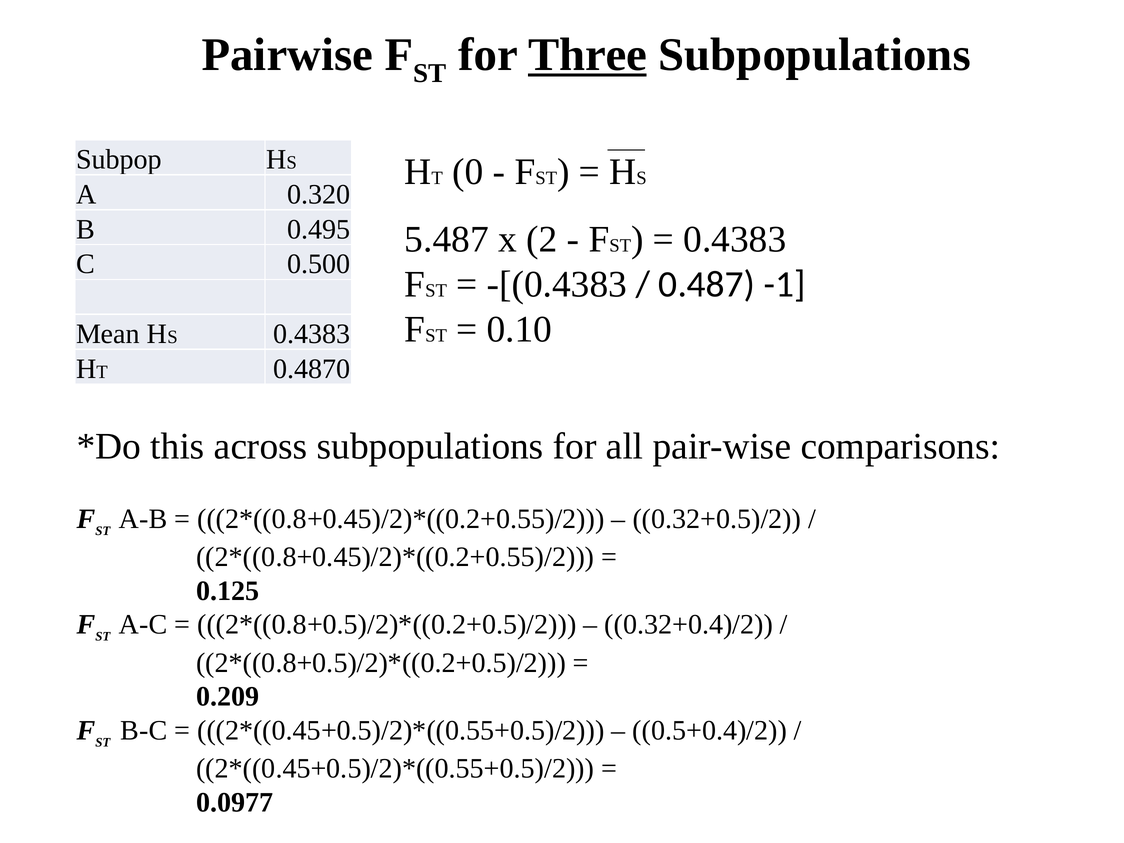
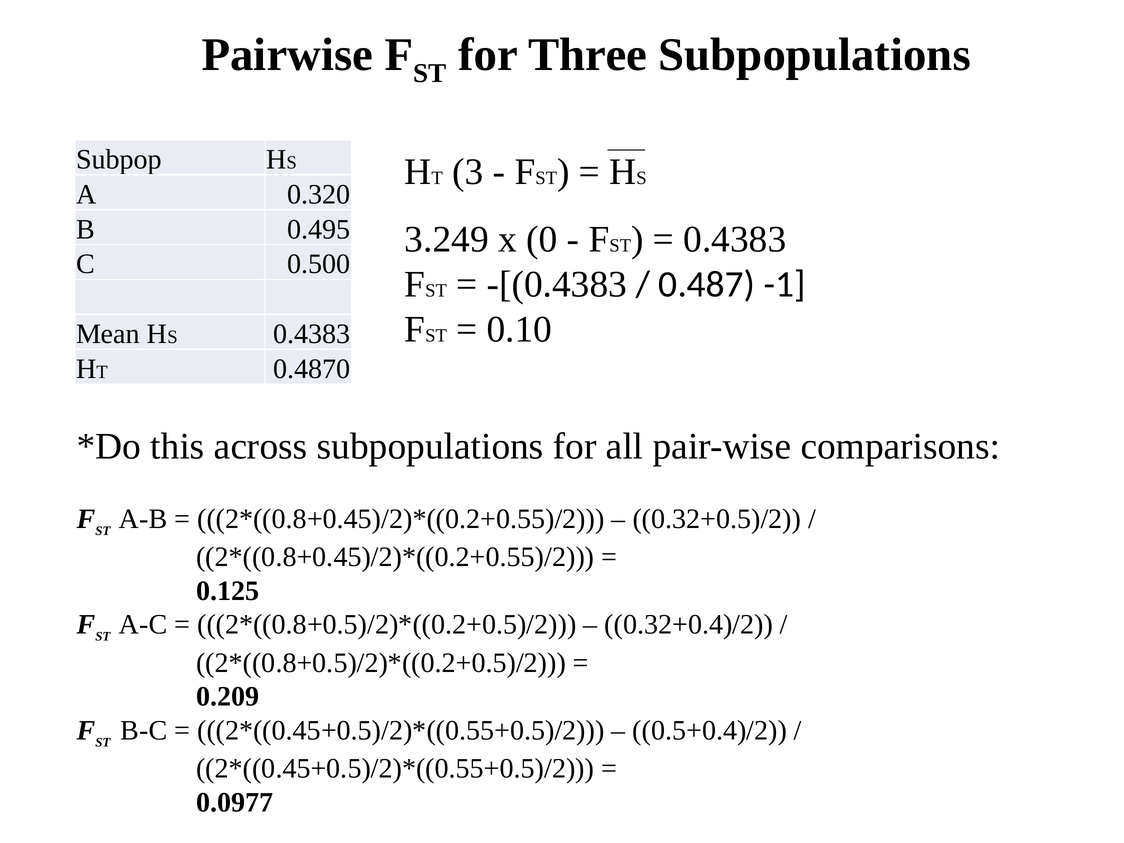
Three underline: present -> none
0: 0 -> 3
5.487: 5.487 -> 3.249
2: 2 -> 0
